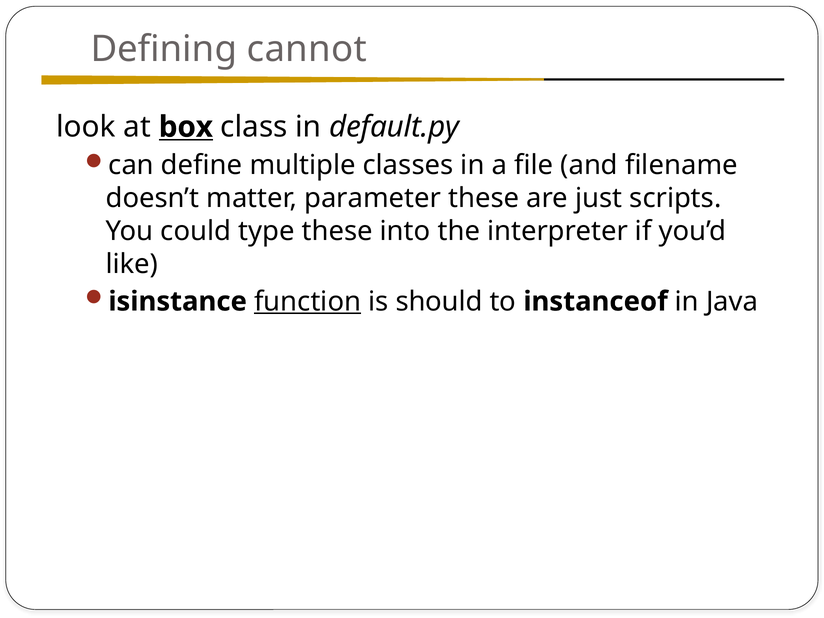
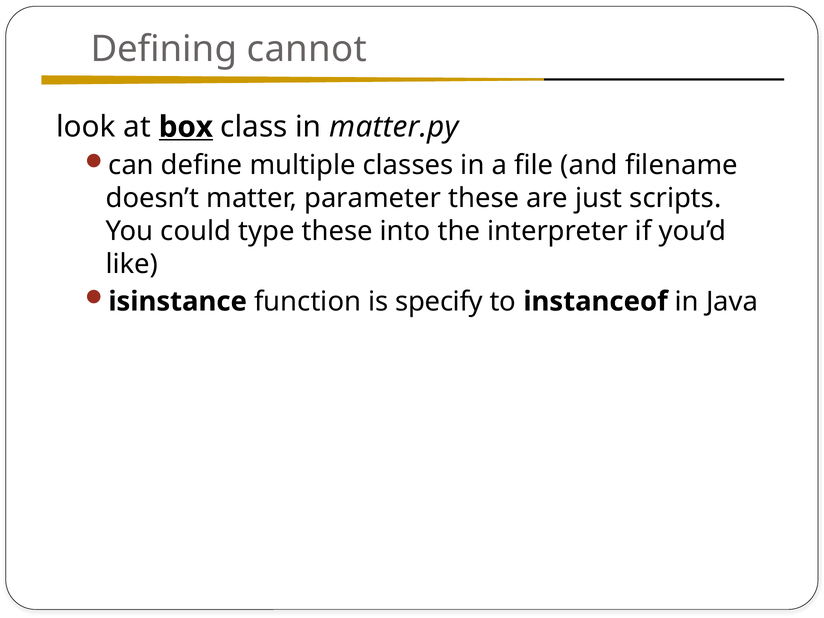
default.py: default.py -> matter.py
function underline: present -> none
should: should -> specify
